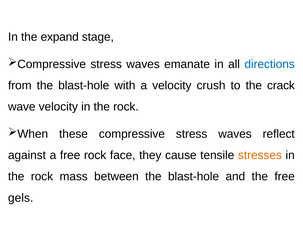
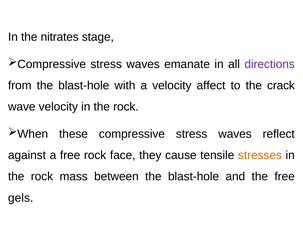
expand: expand -> nitrates
directions colour: blue -> purple
crush: crush -> affect
